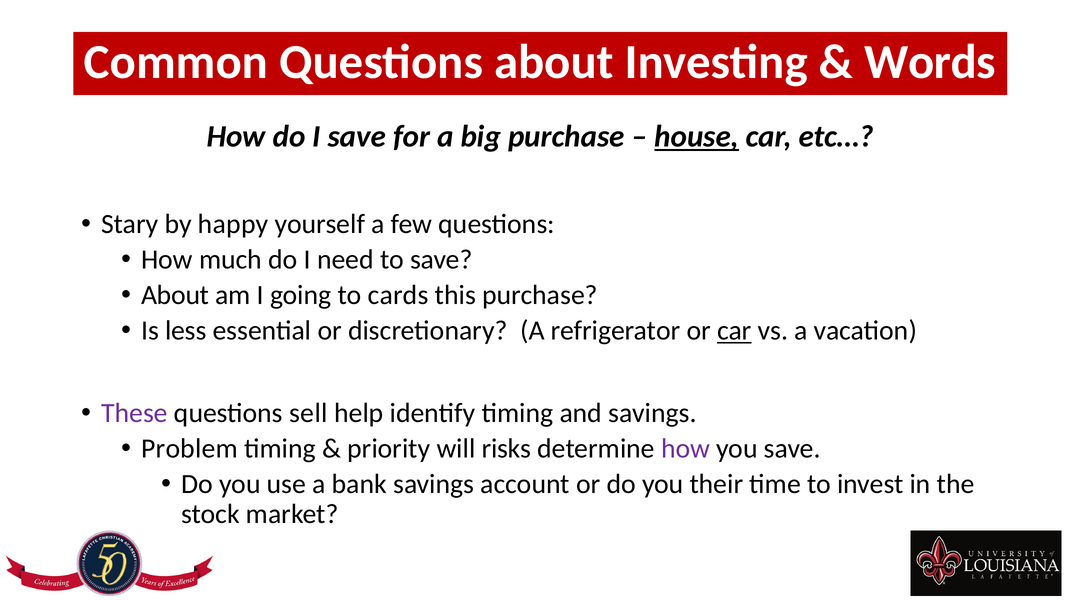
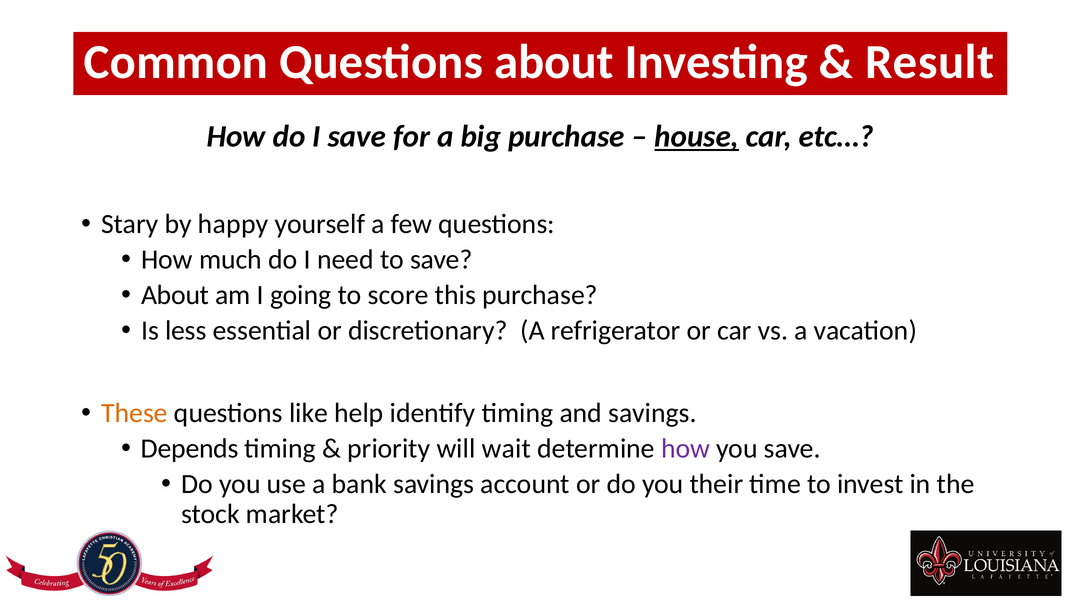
Words: Words -> Result
cards: cards -> score
car at (734, 331) underline: present -> none
These colour: purple -> orange
sell: sell -> like
Problem: Problem -> Depends
risks: risks -> wait
